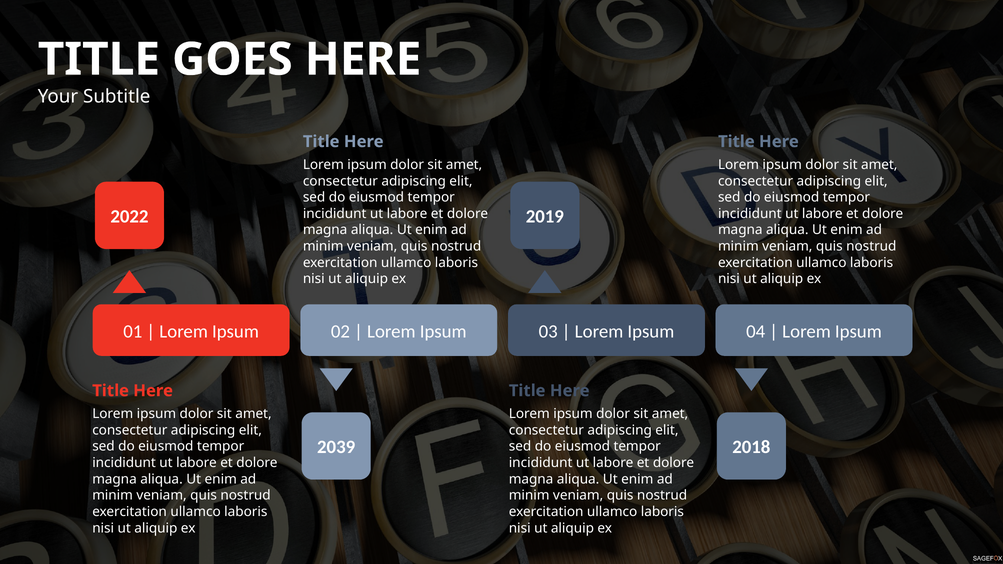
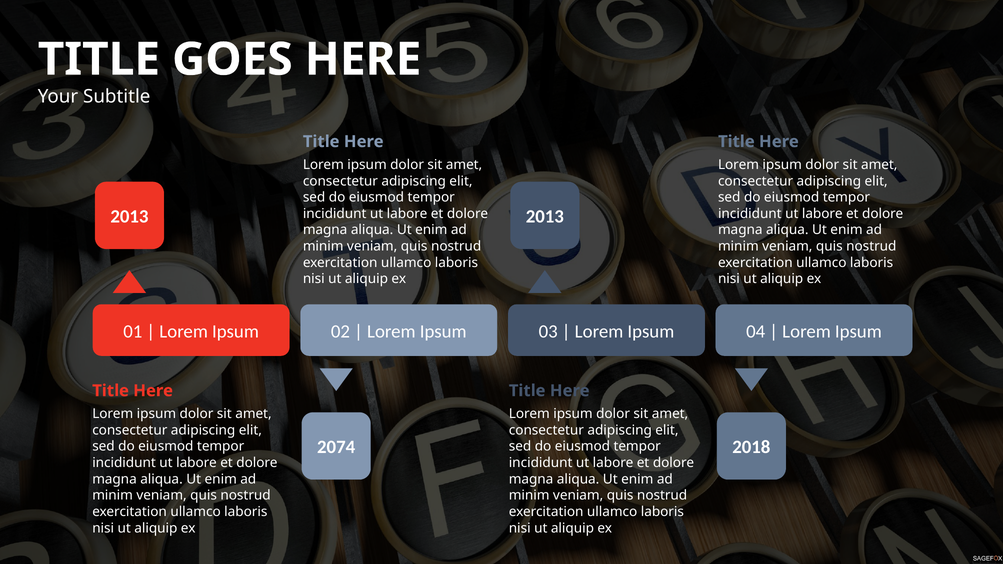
2022 at (129, 217): 2022 -> 2013
2019 at (545, 217): 2019 -> 2013
2039: 2039 -> 2074
